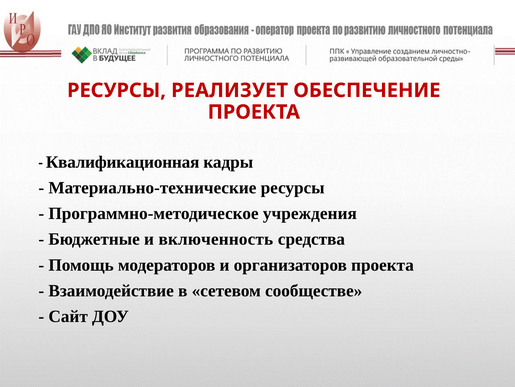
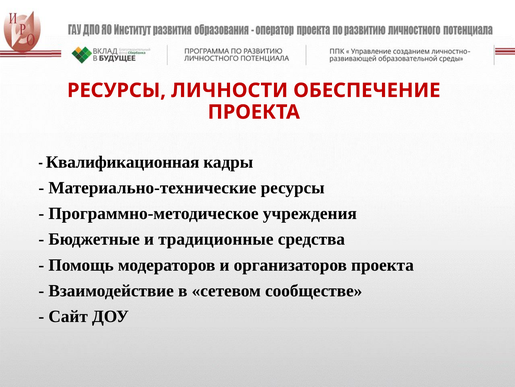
РЕАЛИЗУЕТ: РЕАЛИЗУЕТ -> ЛИЧНОСТИ
включенность: включенность -> традиционные
